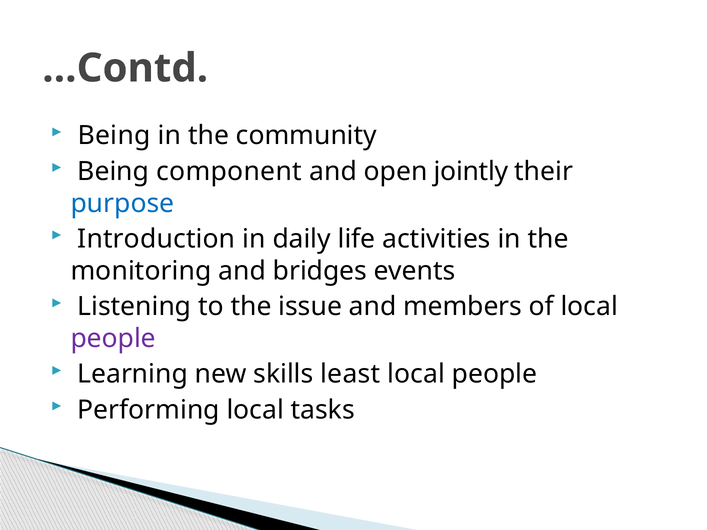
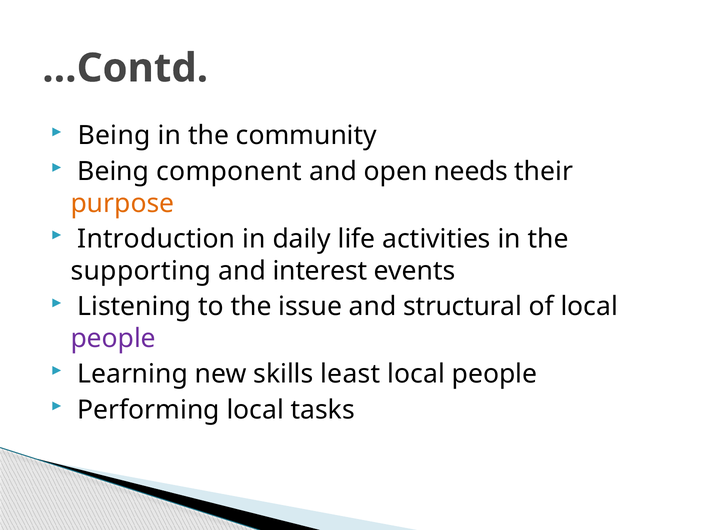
jointly: jointly -> needs
purpose colour: blue -> orange
monitoring: monitoring -> supporting
bridges: bridges -> interest
members: members -> structural
